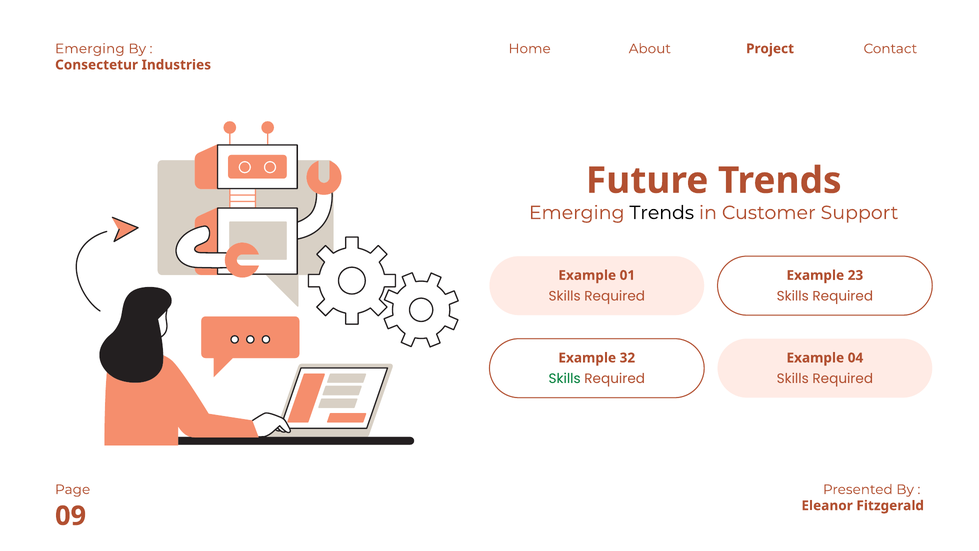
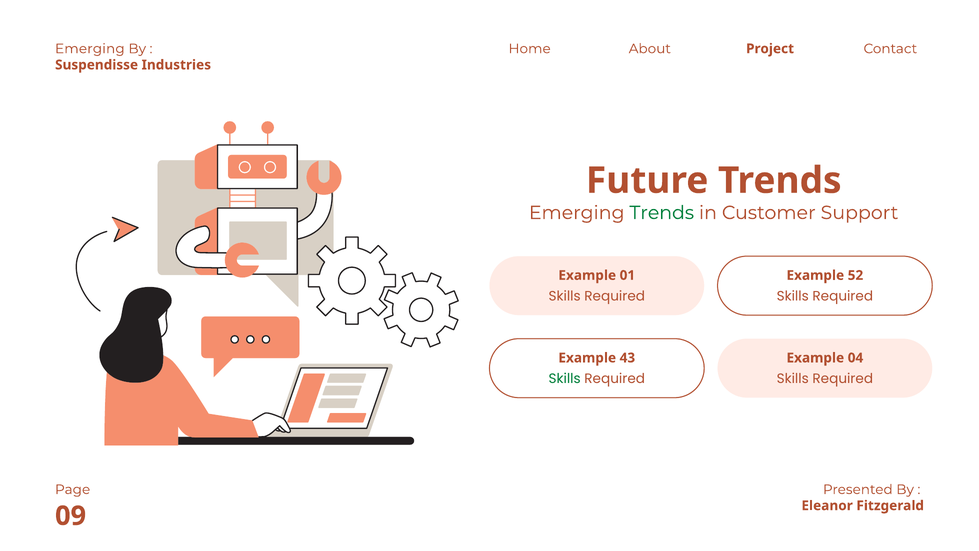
Consectetur: Consectetur -> Suspendisse
Trends at (662, 213) colour: black -> green
23: 23 -> 52
32: 32 -> 43
